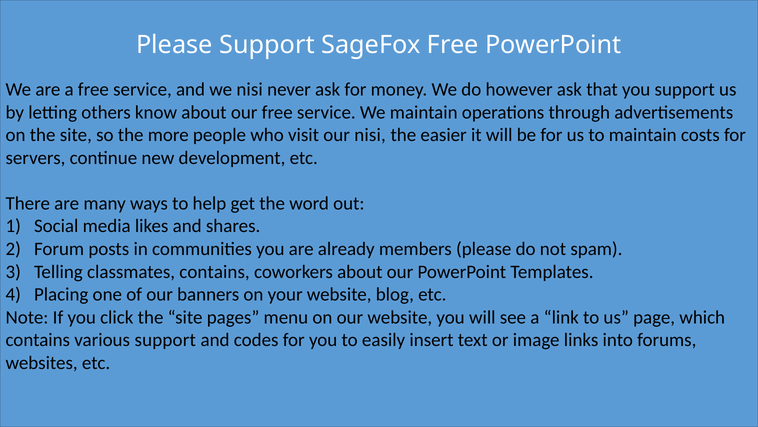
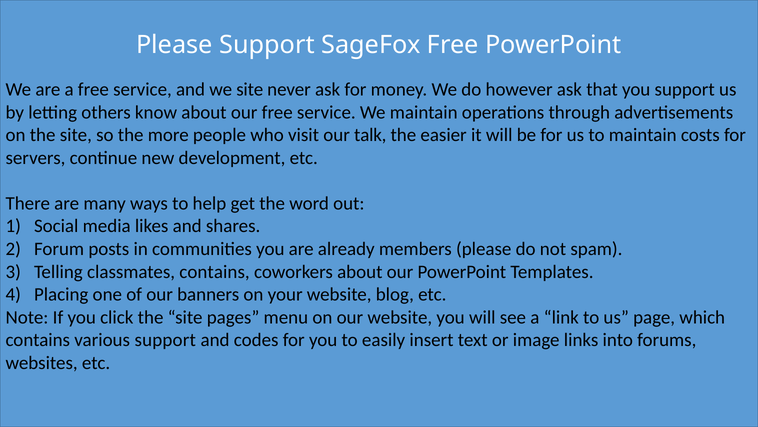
we nisi: nisi -> site
our nisi: nisi -> talk
